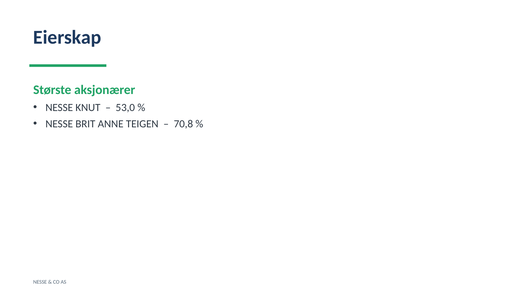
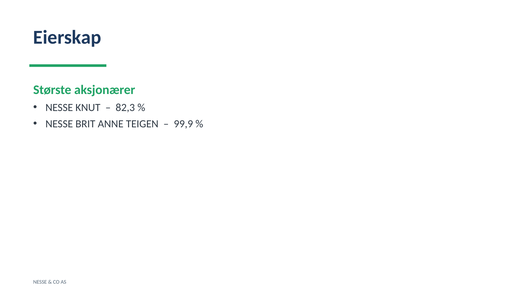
53,0: 53,0 -> 82,3
70,8: 70,8 -> 99,9
